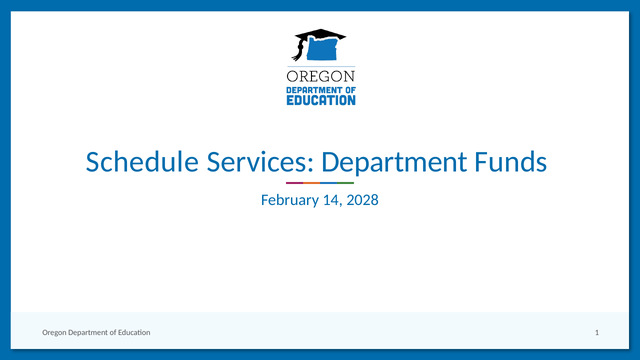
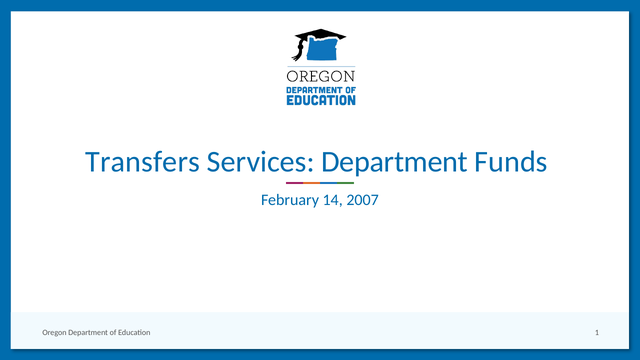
Schedule: Schedule -> Transfers
2028: 2028 -> 2007
